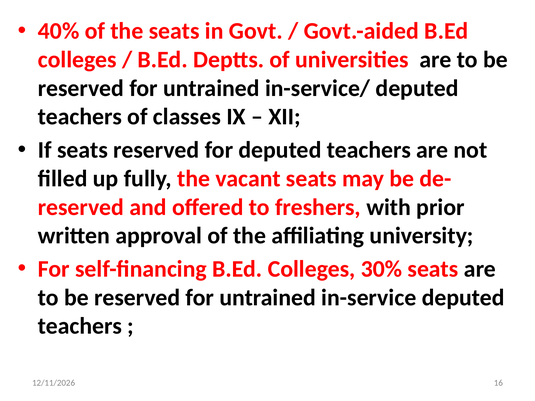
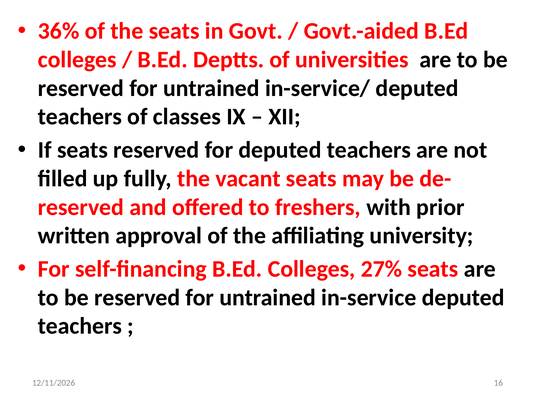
40%: 40% -> 36%
30%: 30% -> 27%
